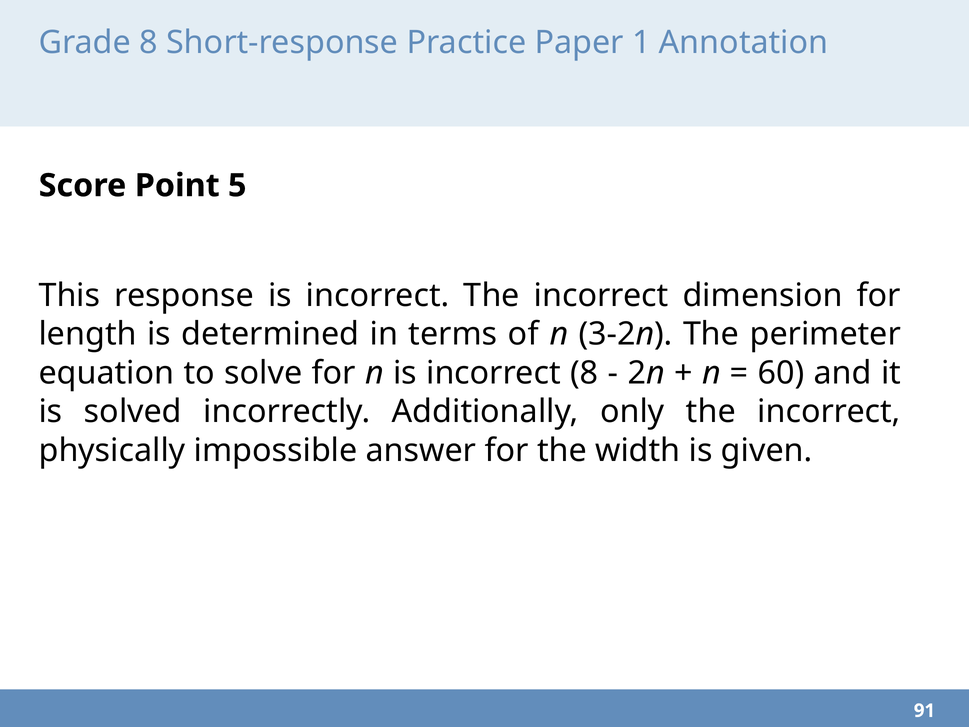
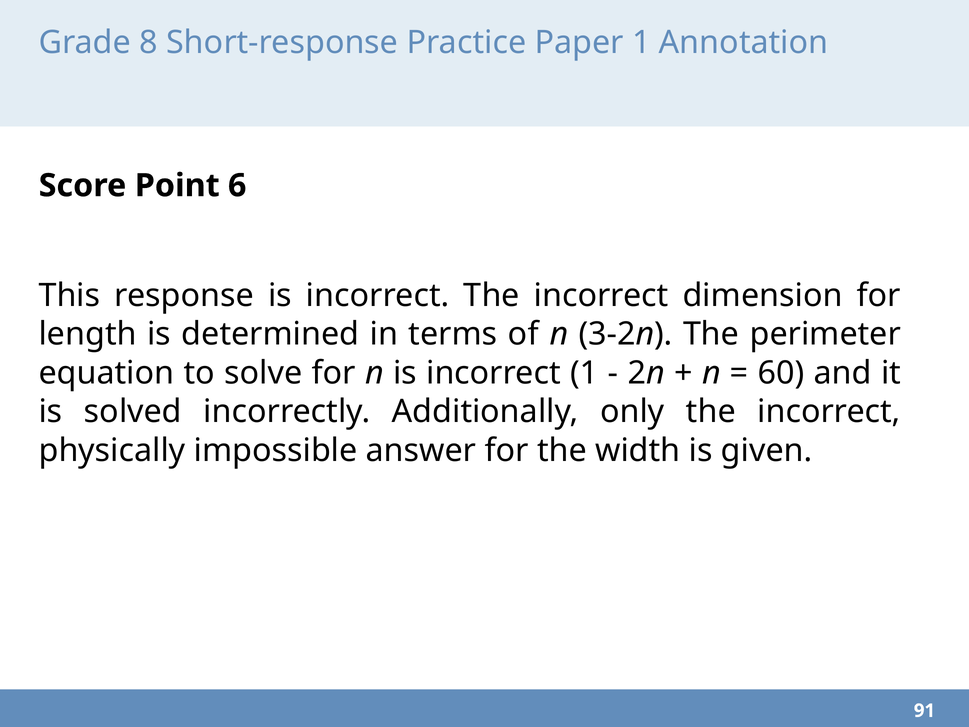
5: 5 -> 6
incorrect 8: 8 -> 1
